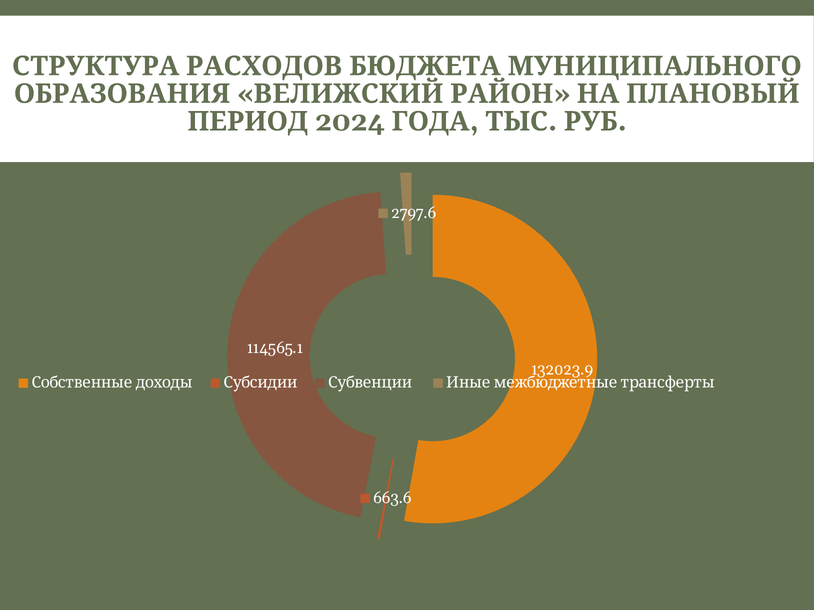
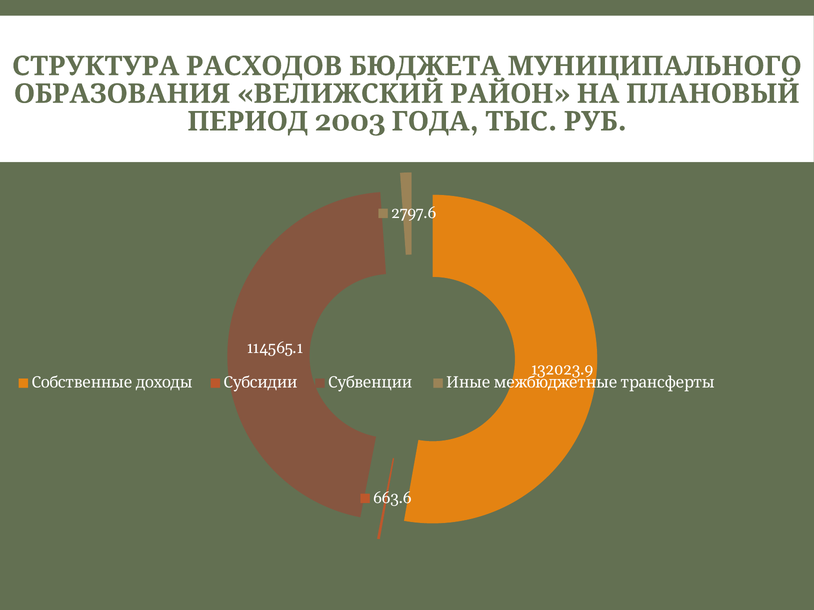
2024: 2024 -> 2003
